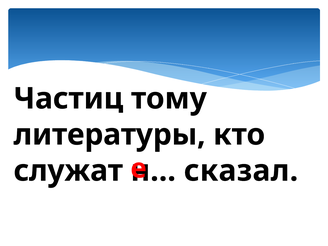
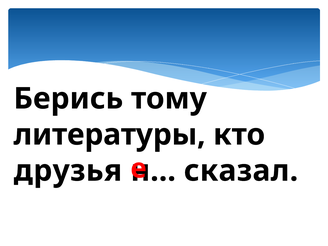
Частиц: Частиц -> Берись
служат: служат -> друзья
